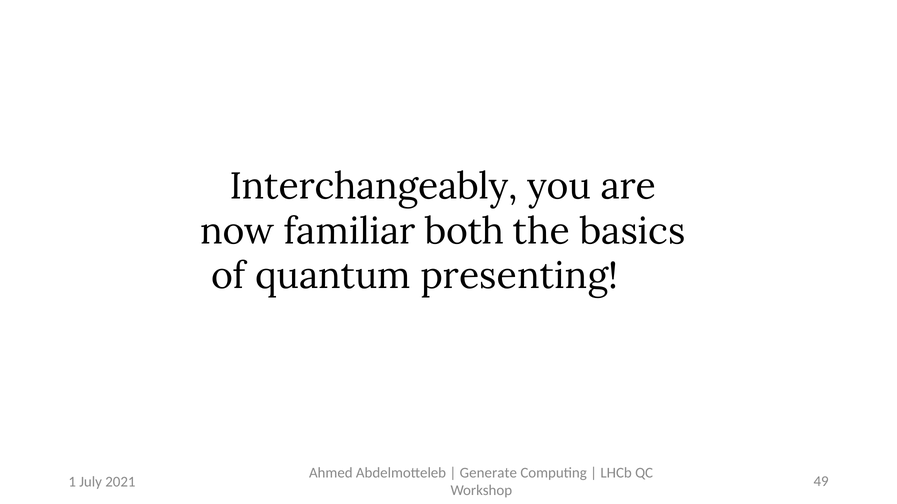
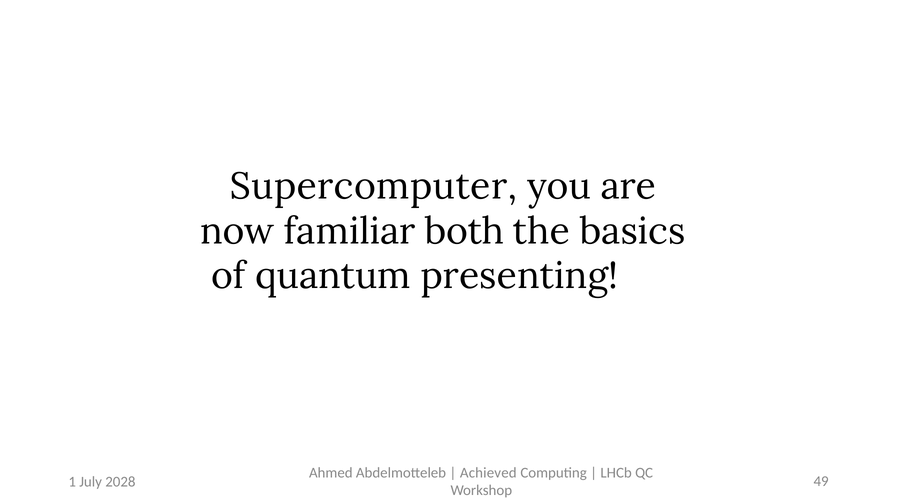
Interchangeably: Interchangeably -> Supercomputer
Generate: Generate -> Achieved
2021: 2021 -> 2028
